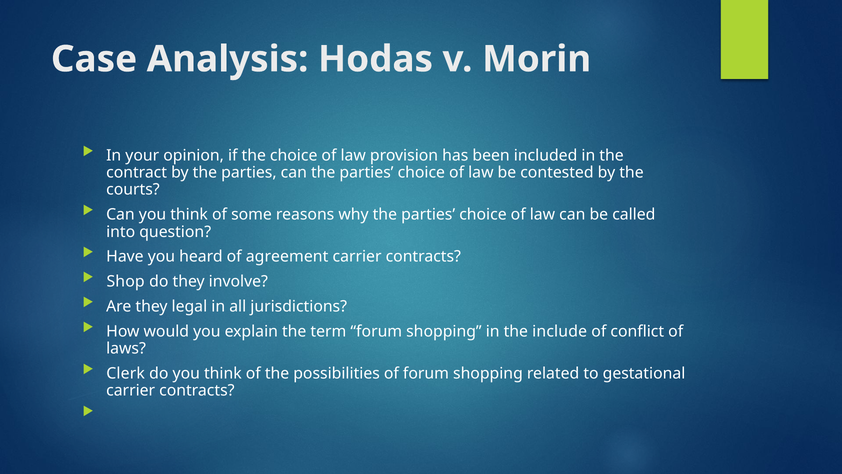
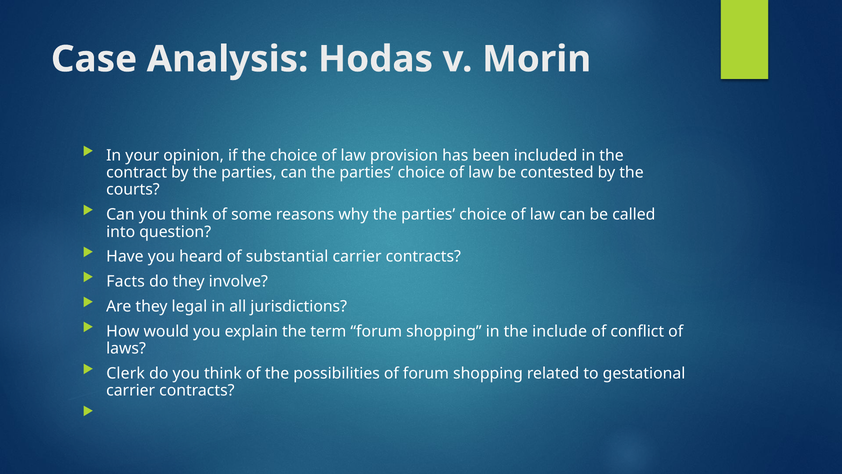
agreement: agreement -> substantial
Shop: Shop -> Facts
